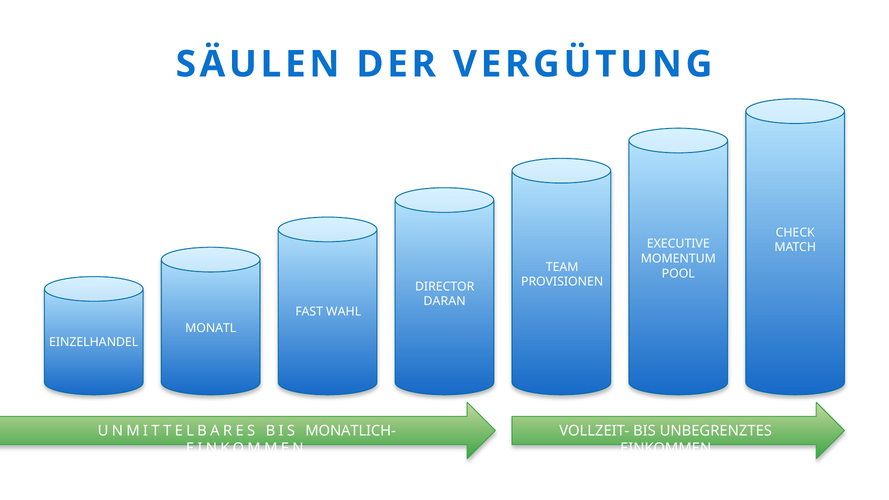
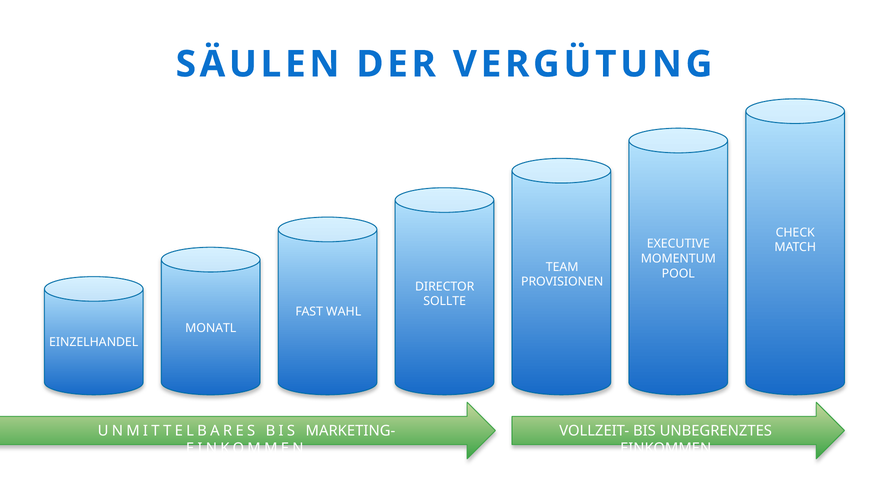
DARAN: DARAN -> SOLLTE
MONATLICH-: MONATLICH- -> MARKETING-
